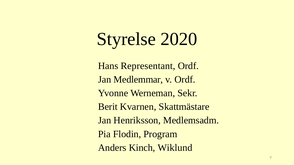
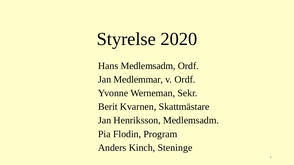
Hans Representant: Representant -> Medlemsadm
Wiklund: Wiklund -> Steninge
